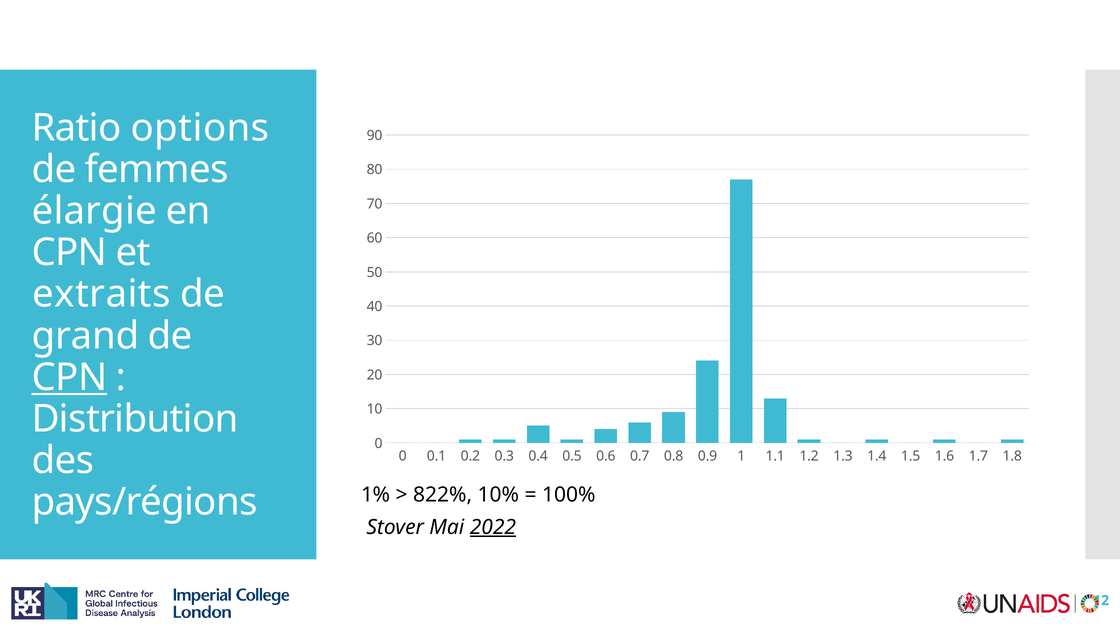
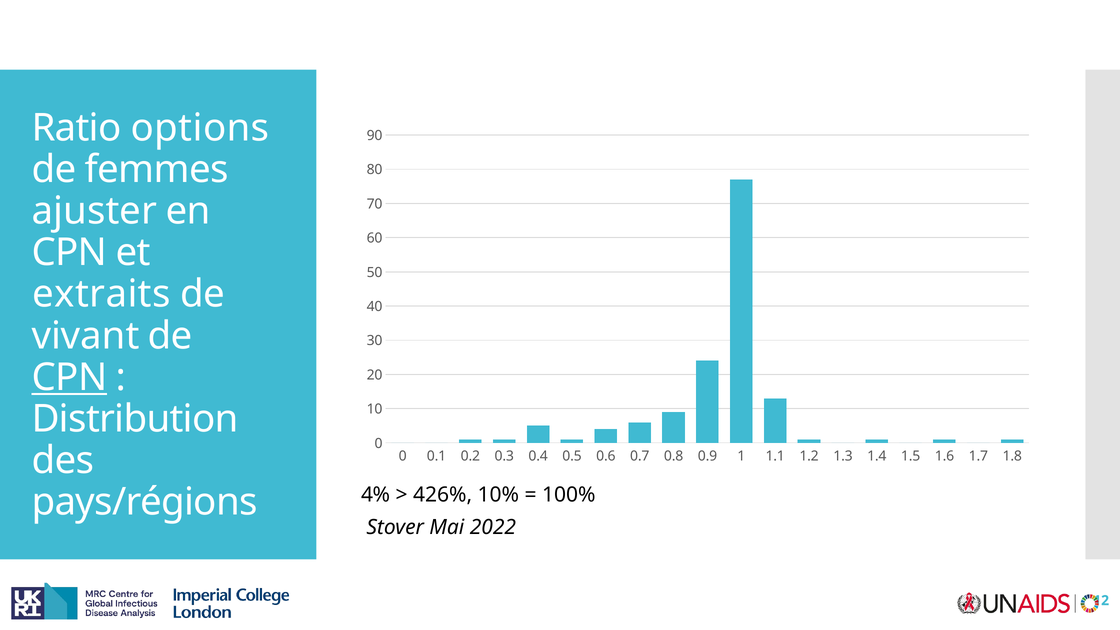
élargie: élargie -> ajuster
grand: grand -> vivant
1%: 1% -> 4%
822%: 822% -> 426%
2022 underline: present -> none
